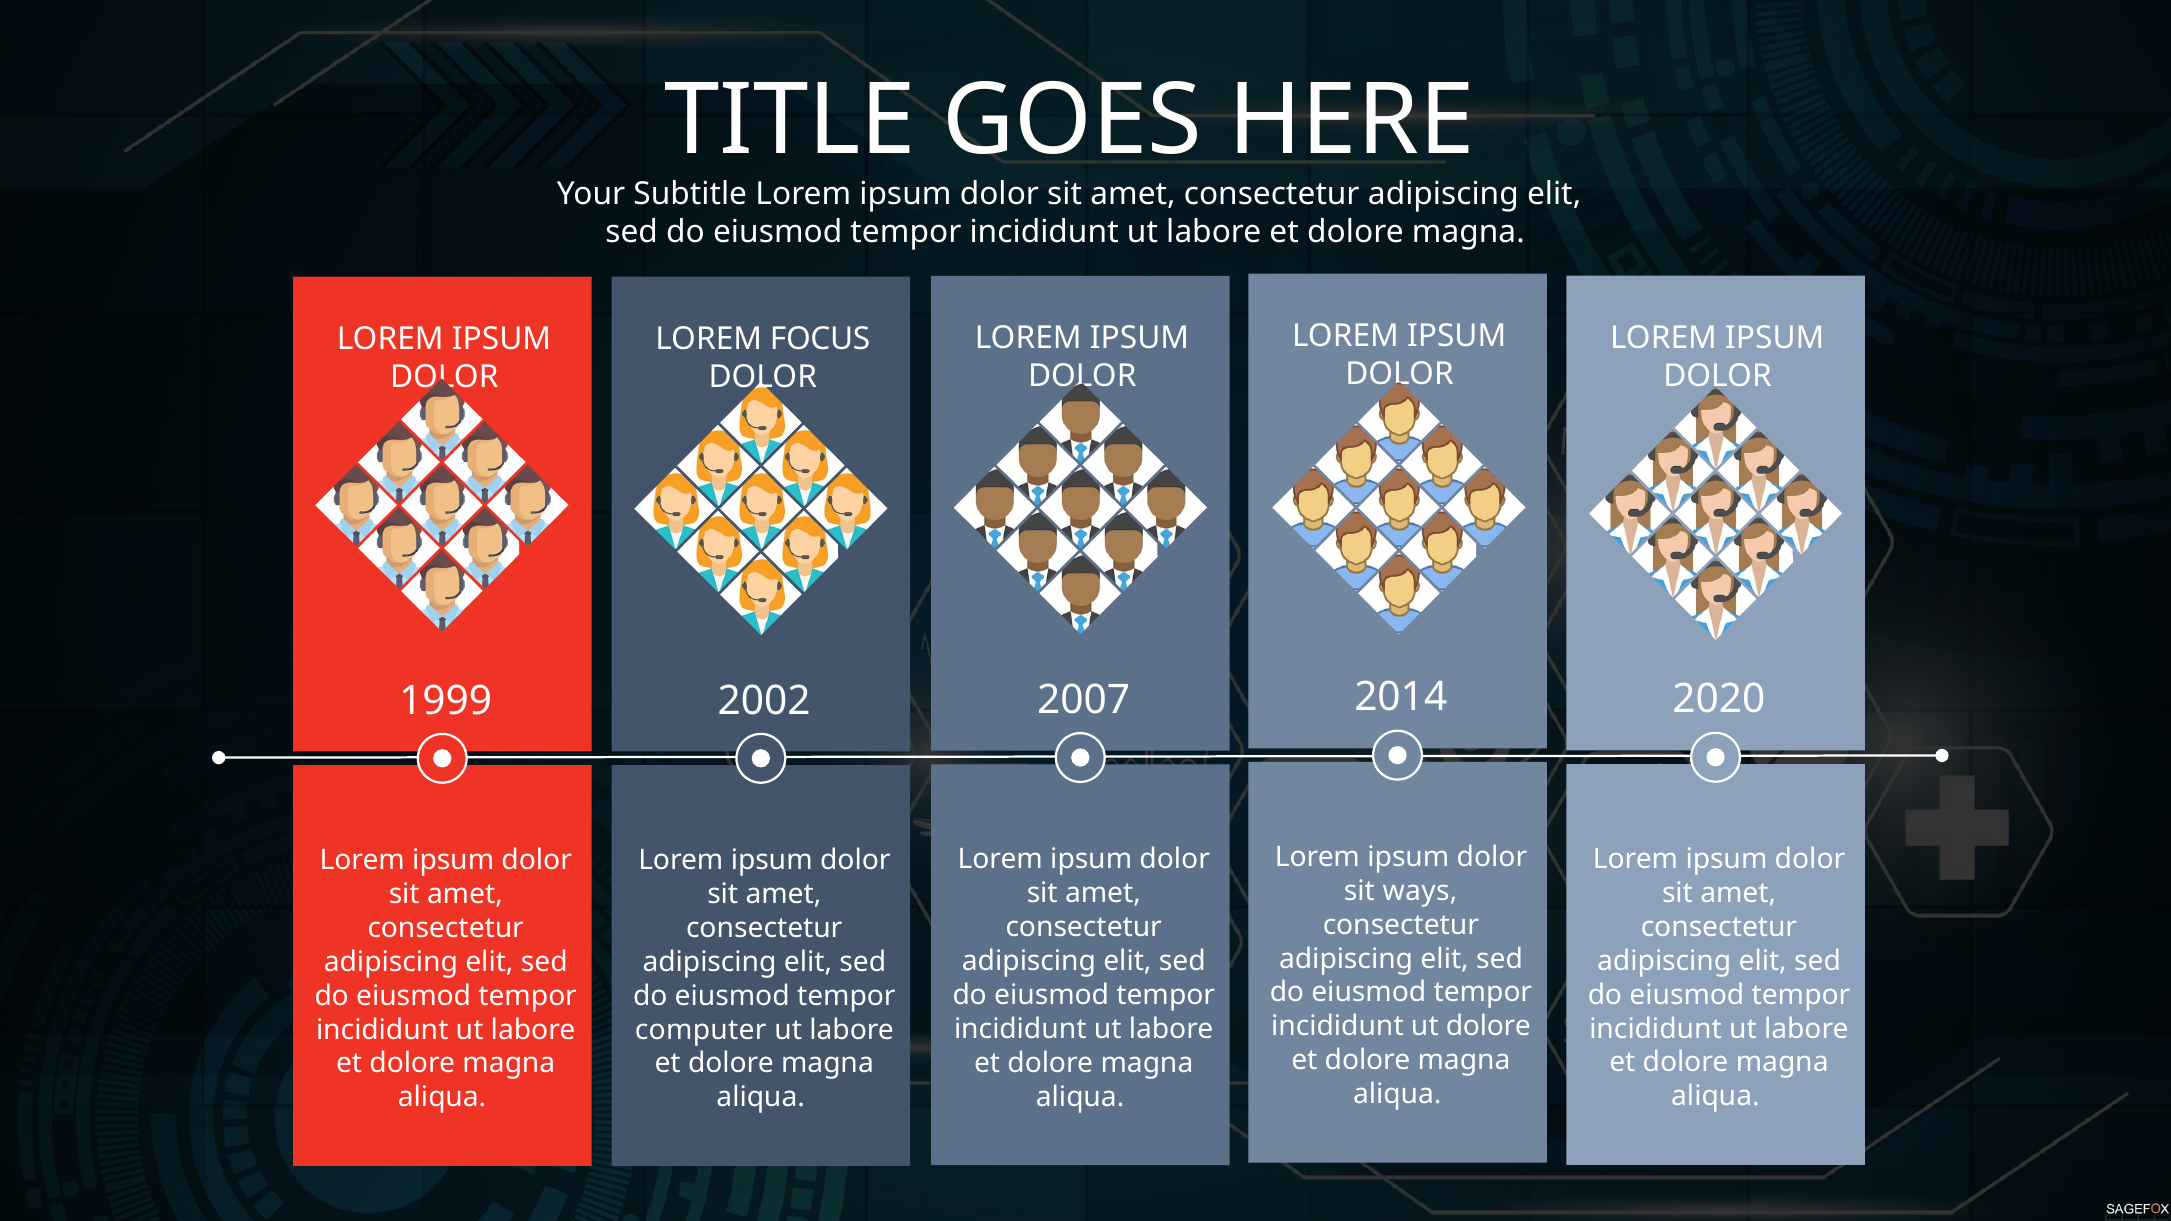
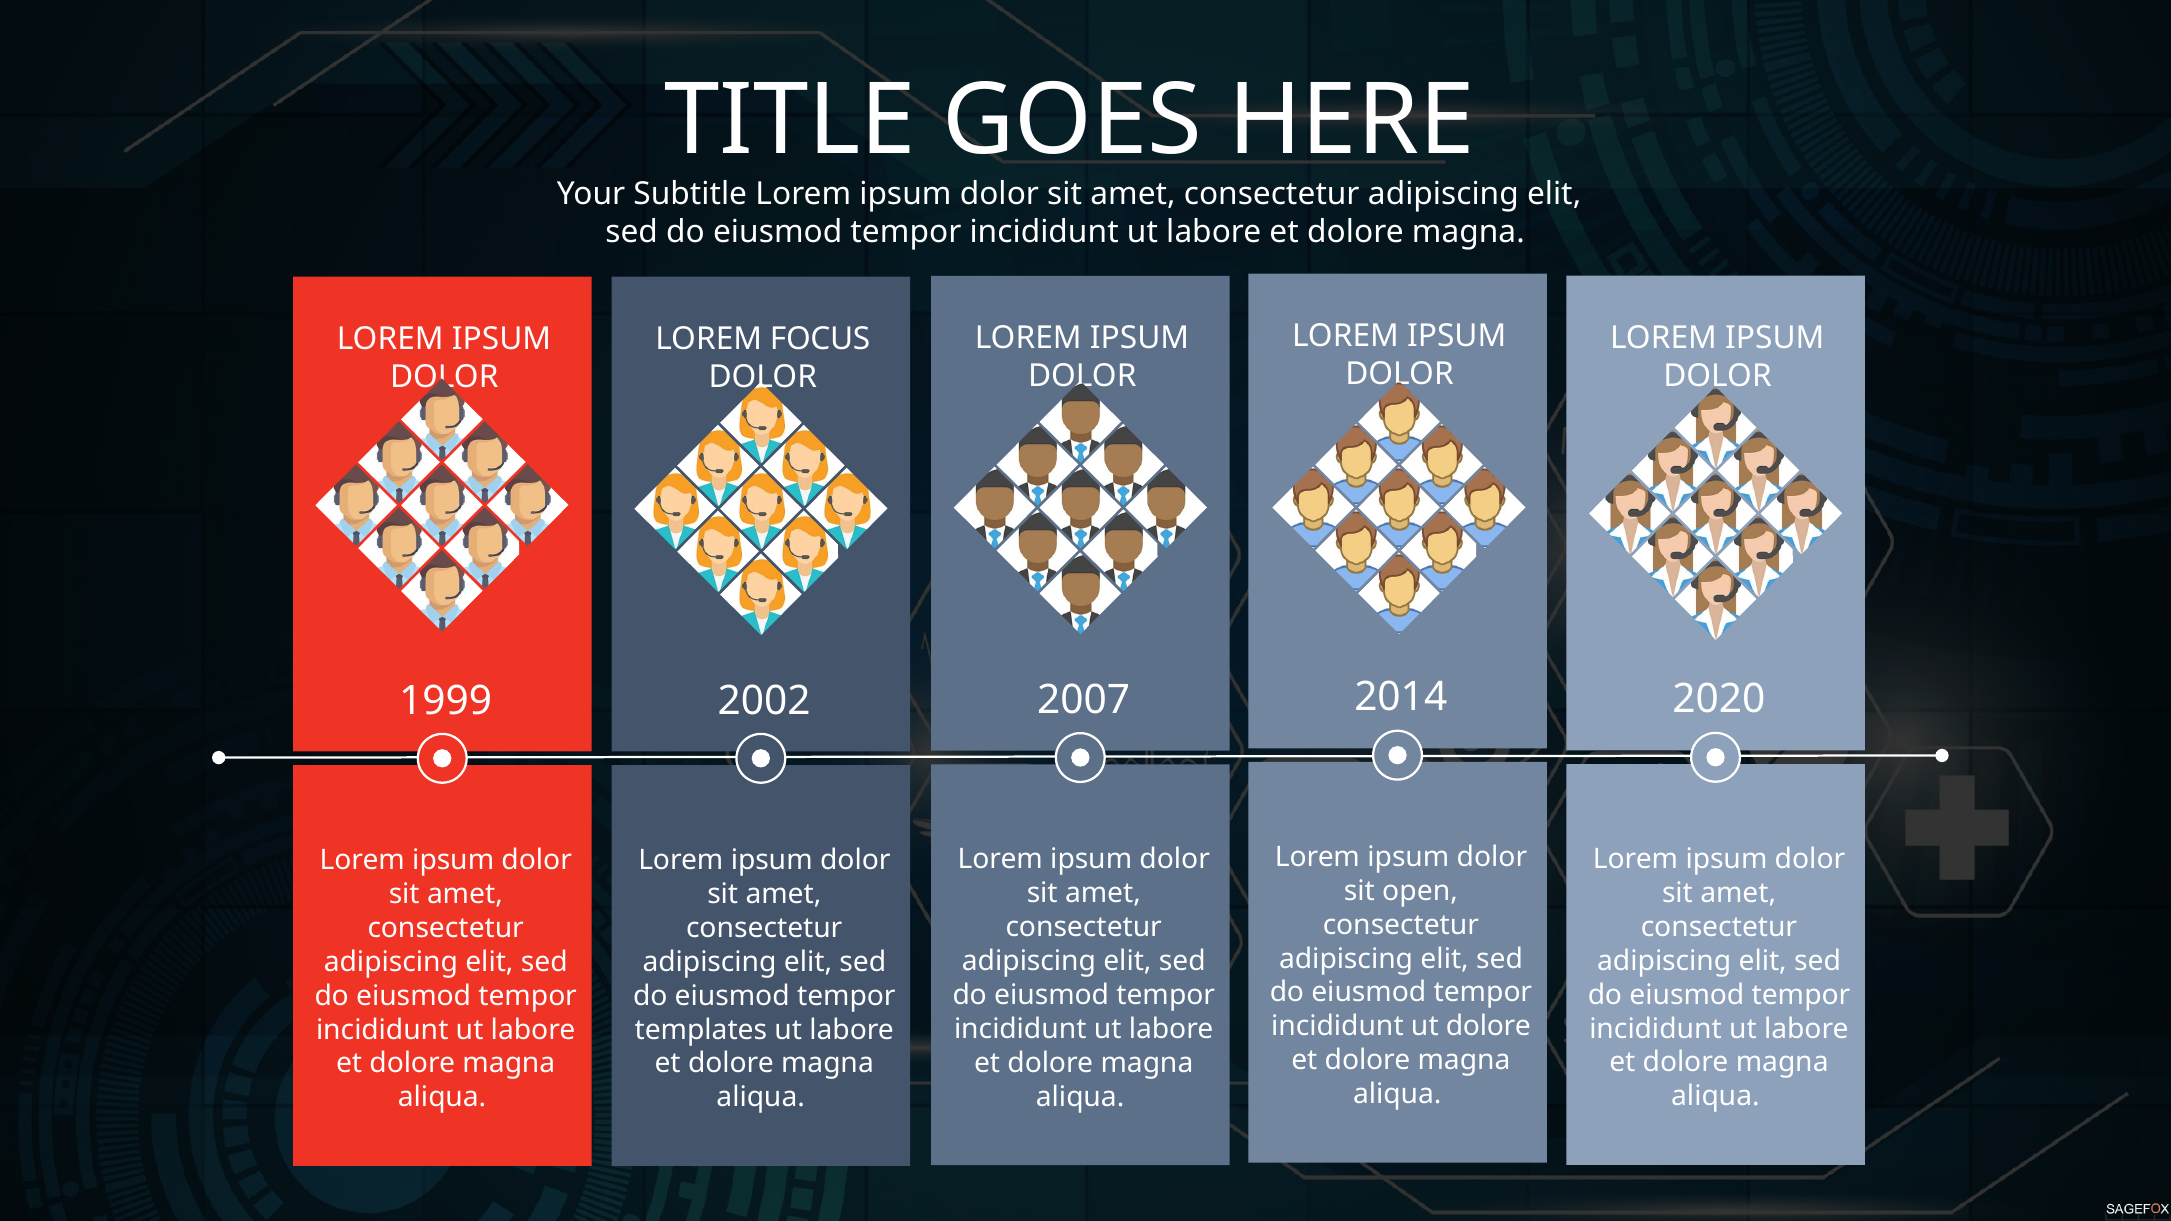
ways: ways -> open
computer: computer -> templates
